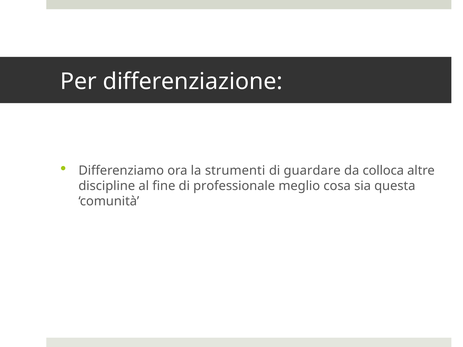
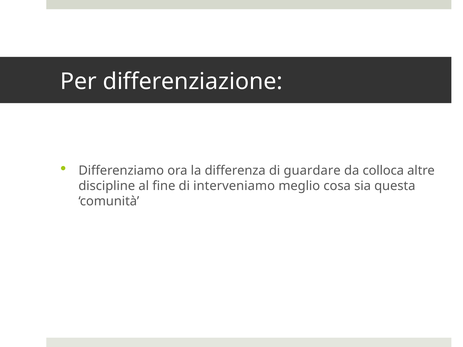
strumenti: strumenti -> differenza
professionale: professionale -> interveniamo
